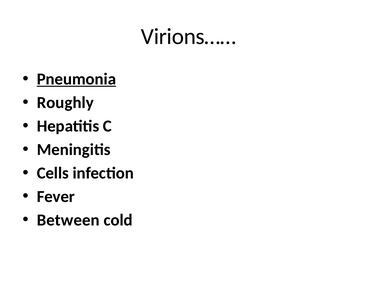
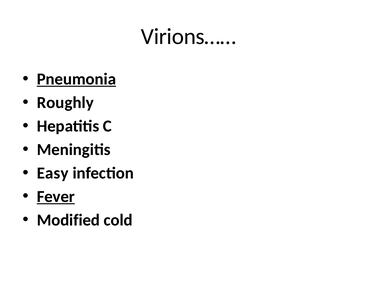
Cells: Cells -> Easy
Fever underline: none -> present
Between: Between -> Modified
